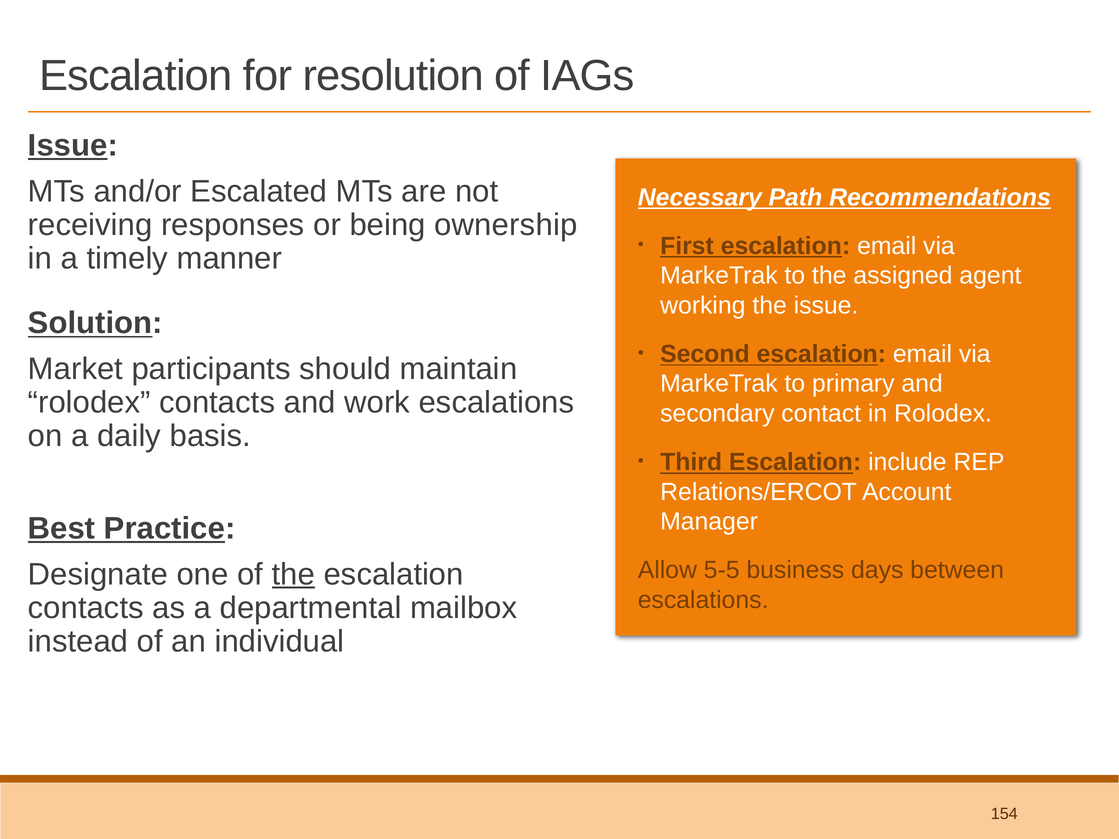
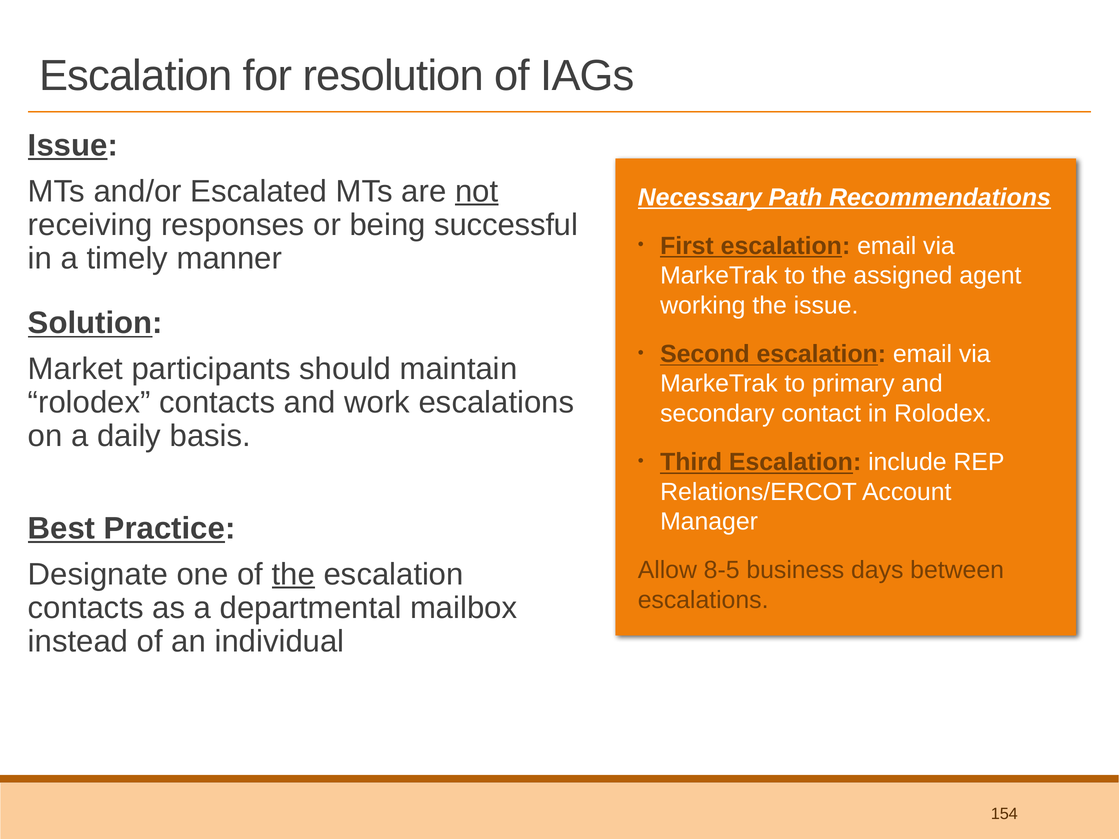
not underline: none -> present
ownership: ownership -> successful
5-5: 5-5 -> 8-5
